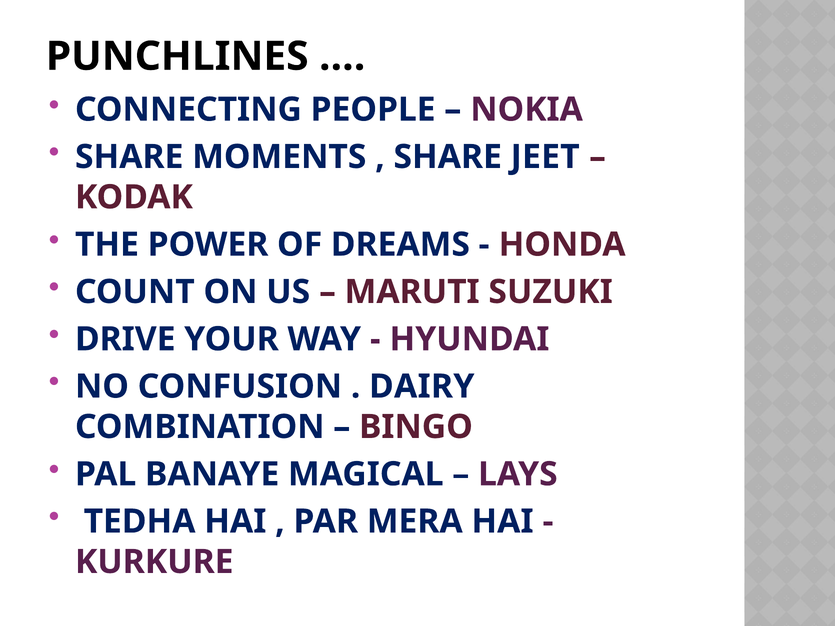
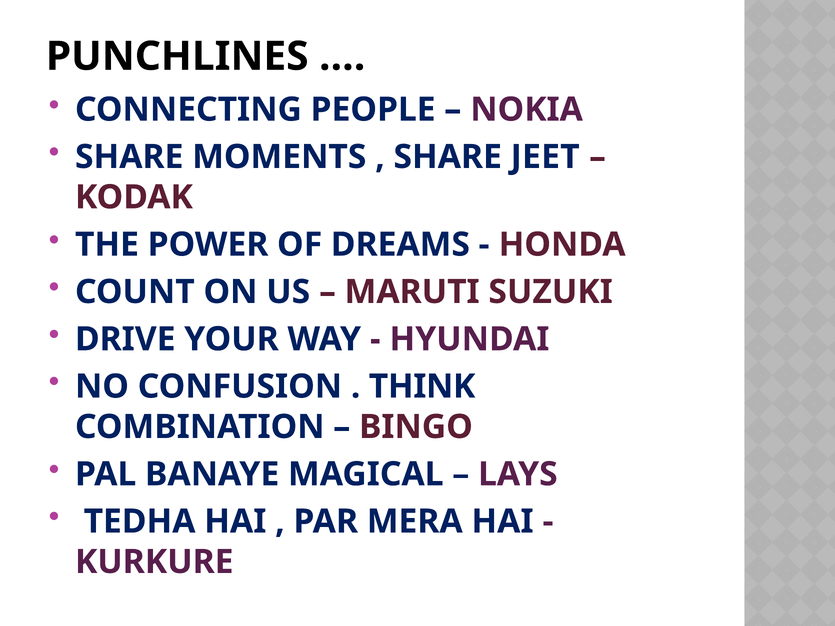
DAIRY: DAIRY -> THINK
